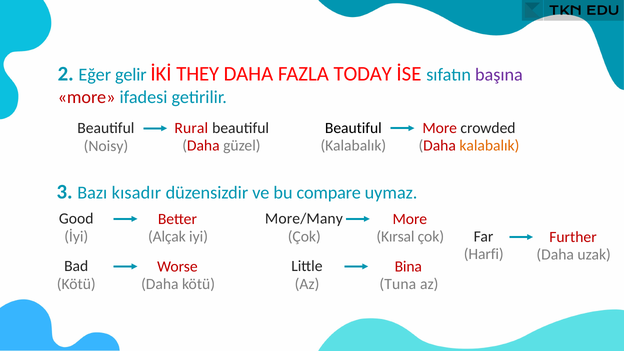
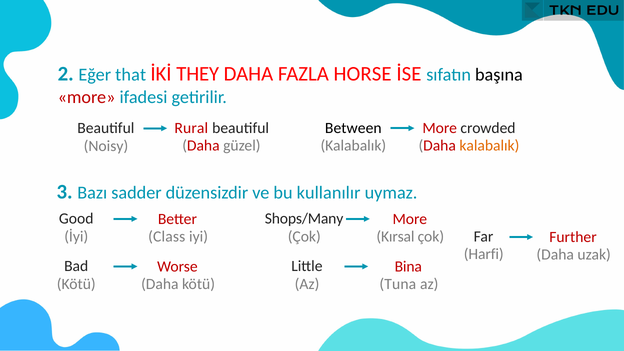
gelir: gelir -> that
TODAY: TODAY -> HORSE
başına colour: purple -> black
beautiful Beautiful: Beautiful -> Between
kısadır: kısadır -> sadder
compare: compare -> kullanılır
More/Many: More/Many -> Shops/Many
Alçak: Alçak -> Class
